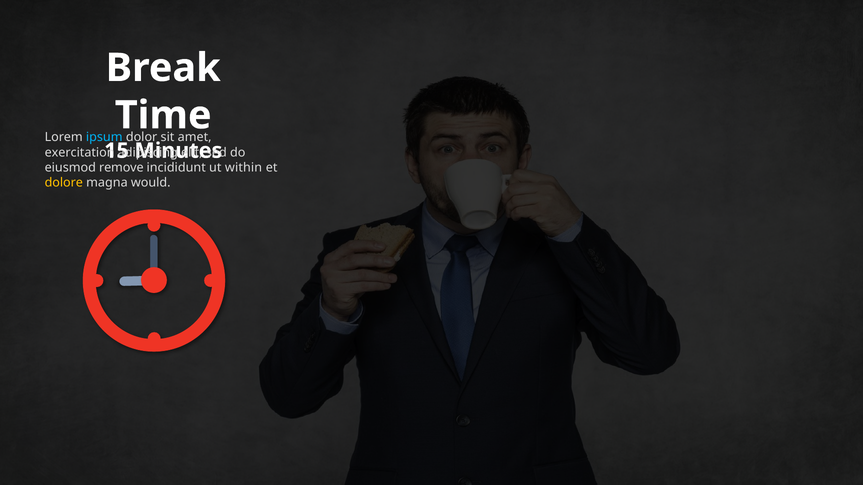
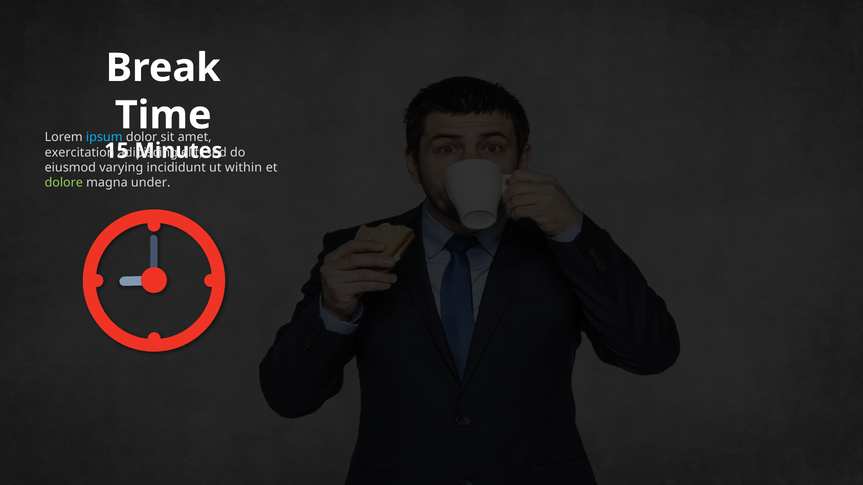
remove: remove -> varying
dolore colour: yellow -> light green
would: would -> under
